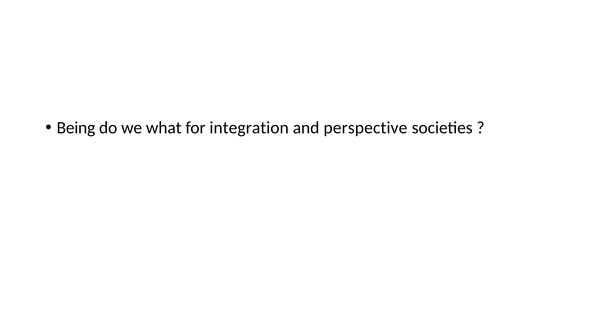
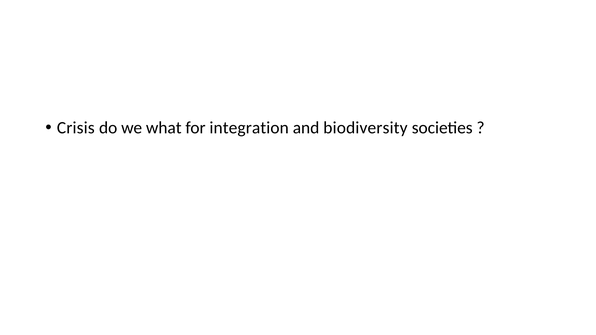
Being: Being -> Crisis
perspective: perspective -> biodiversity
